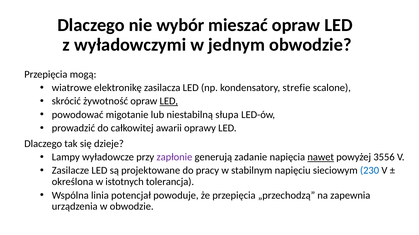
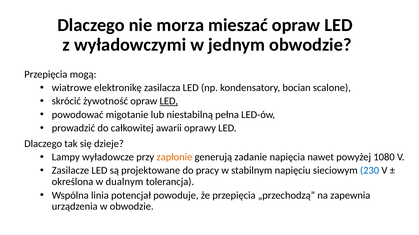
wybór: wybór -> morza
strefie: strefie -> bocian
słupa: słupa -> pełna
zapłonie colour: purple -> orange
nawet underline: present -> none
3556: 3556 -> 1080
istotnych: istotnych -> dualnym
